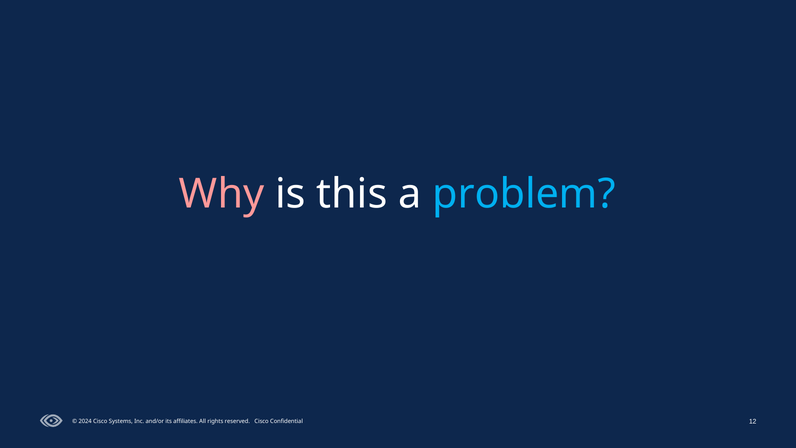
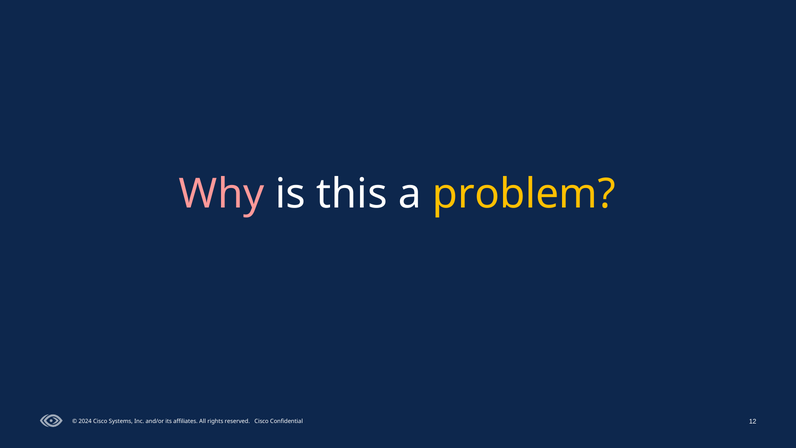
problem colour: light blue -> yellow
